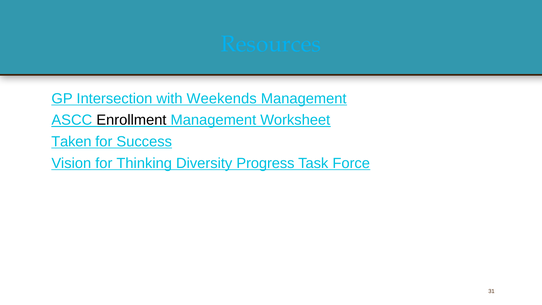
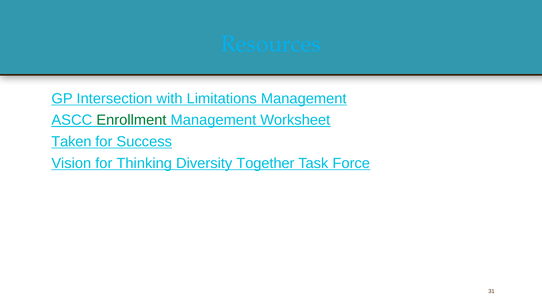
Weekends: Weekends -> Limitations
Enrollment colour: black -> green
Progress: Progress -> Together
